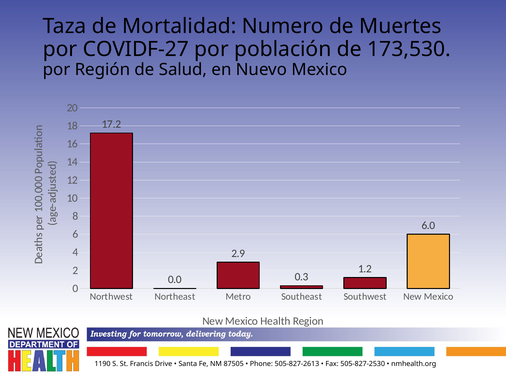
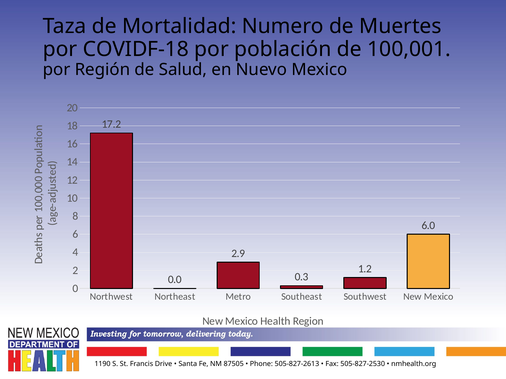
COVIDF-27: COVIDF-27 -> COVIDF-18
173,530: 173,530 -> 100,001
